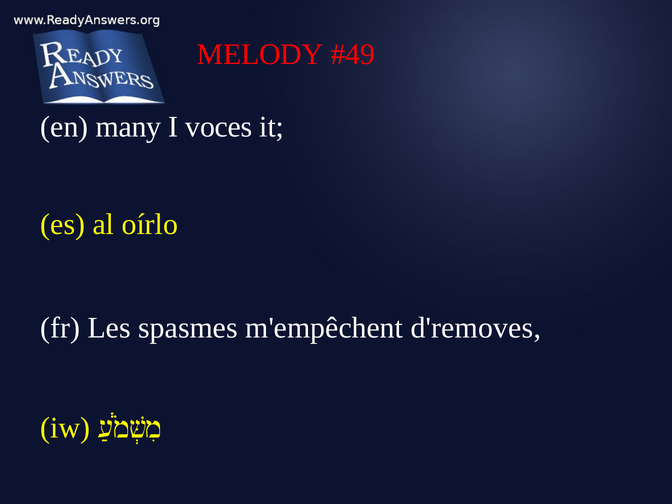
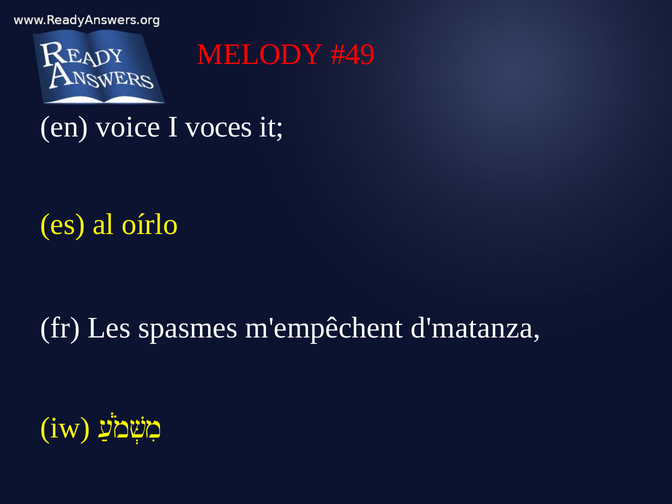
many: many -> voice
d'removes: d'removes -> d'matanza
